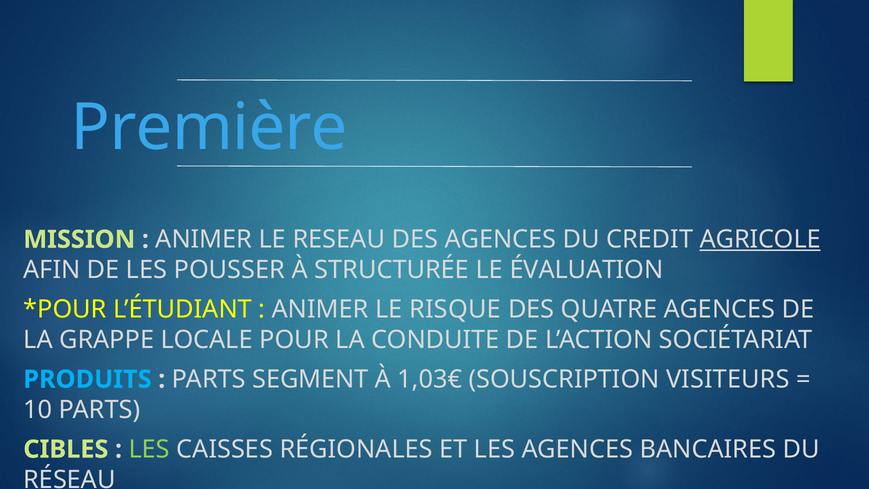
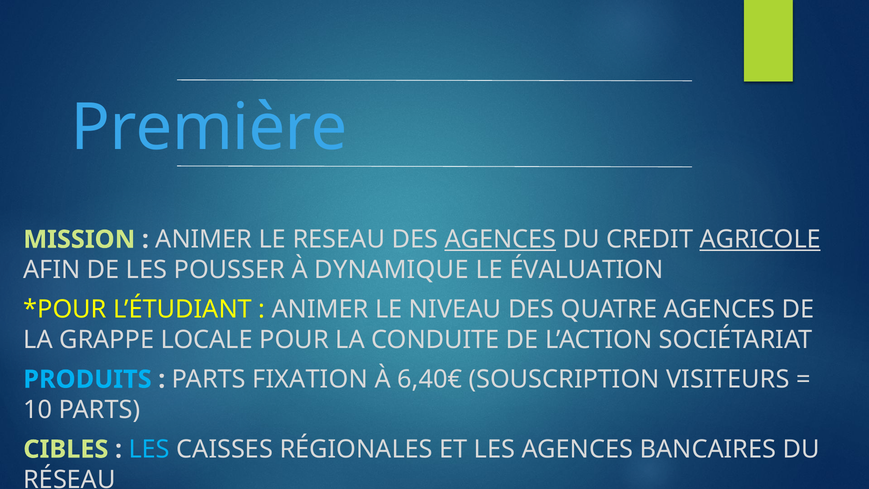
AGENCES at (500, 239) underline: none -> present
STRUCTURÉE: STRUCTURÉE -> DYNAMIQUE
RISQUE: RISQUE -> NIVEAU
SEGMENT: SEGMENT -> FIXATION
1,03€: 1,03€ -> 6,40€
LES at (149, 449) colour: light green -> light blue
